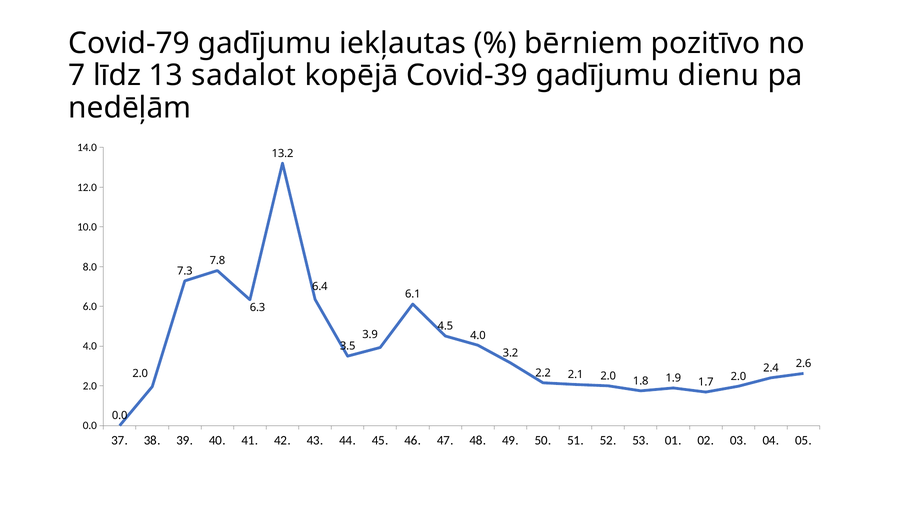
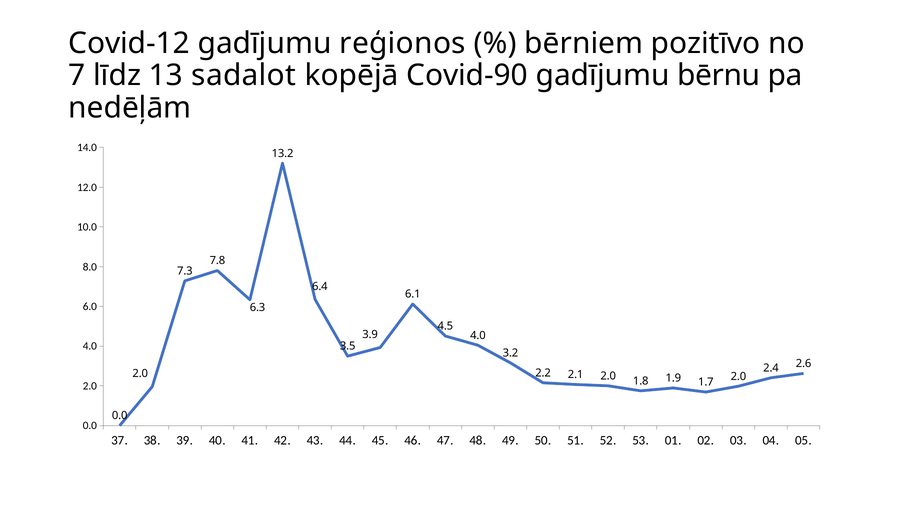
Covid-79: Covid-79 -> Covid-12
iekļautas: iekļautas -> reģionos
Covid-39: Covid-39 -> Covid-90
dienu: dienu -> bērnu
